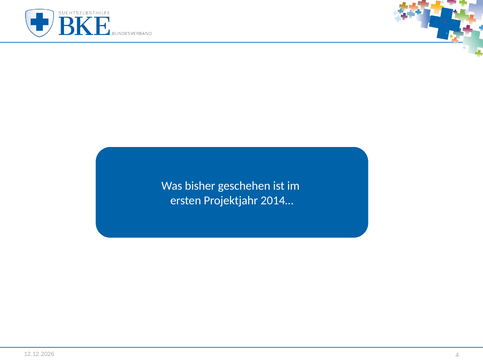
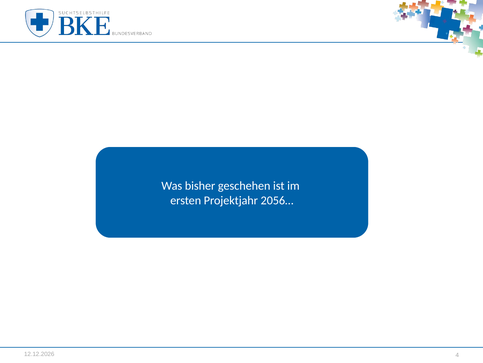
2014…: 2014… -> 2056…
